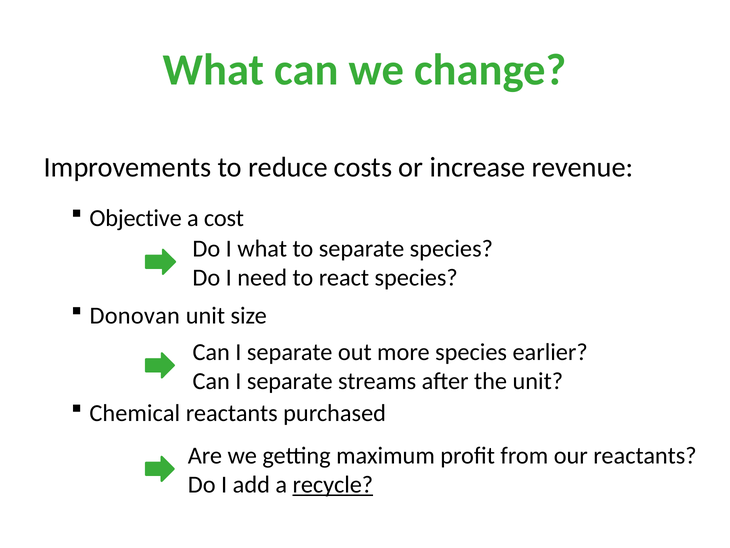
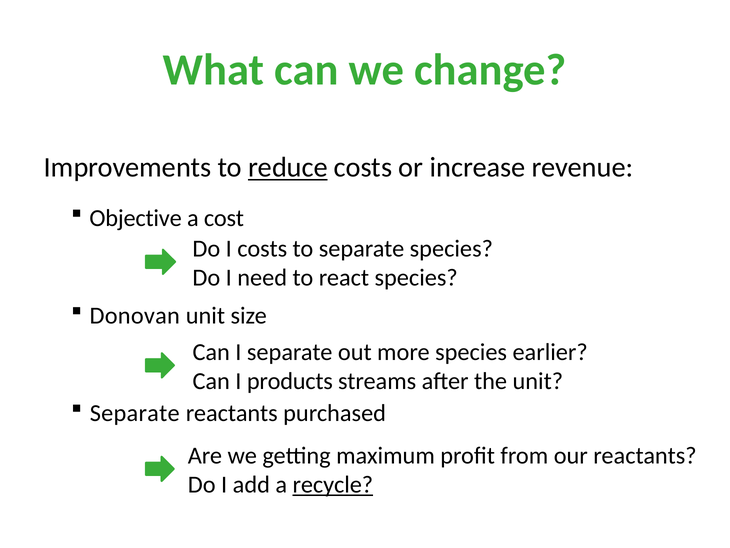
reduce underline: none -> present
I what: what -> costs
separate at (290, 381): separate -> products
Chemical at (135, 413): Chemical -> Separate
